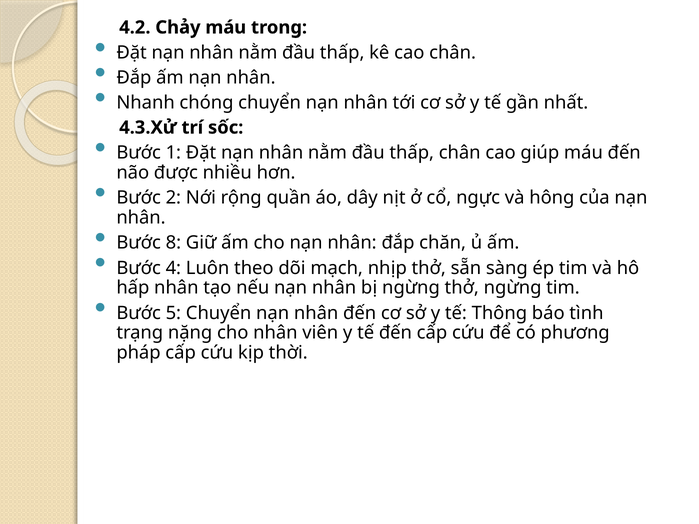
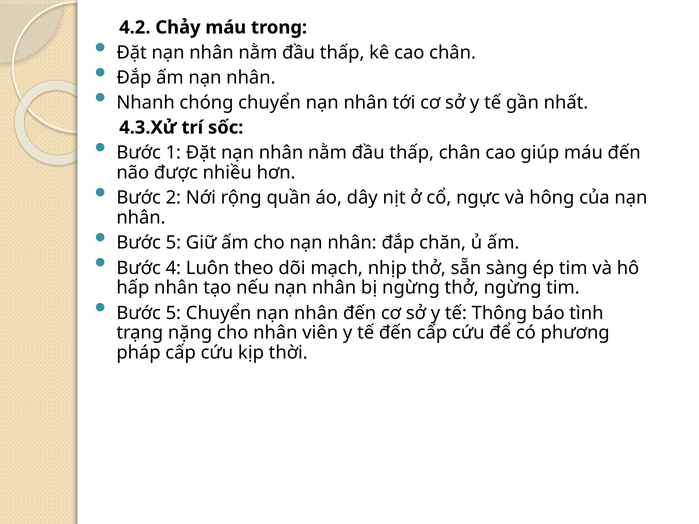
8 at (173, 243): 8 -> 5
